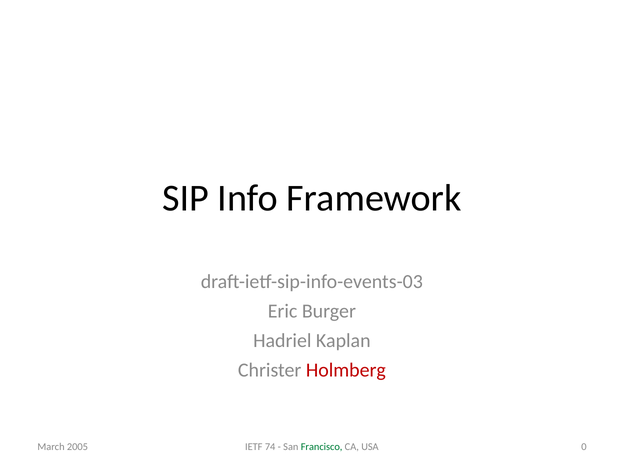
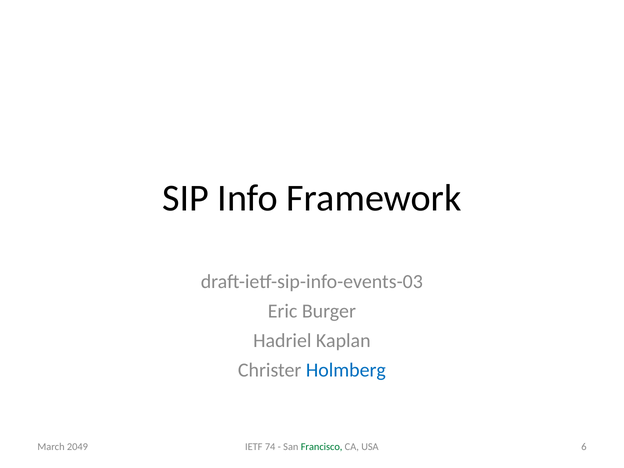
Holmberg colour: red -> blue
0: 0 -> 6
2005: 2005 -> 2049
